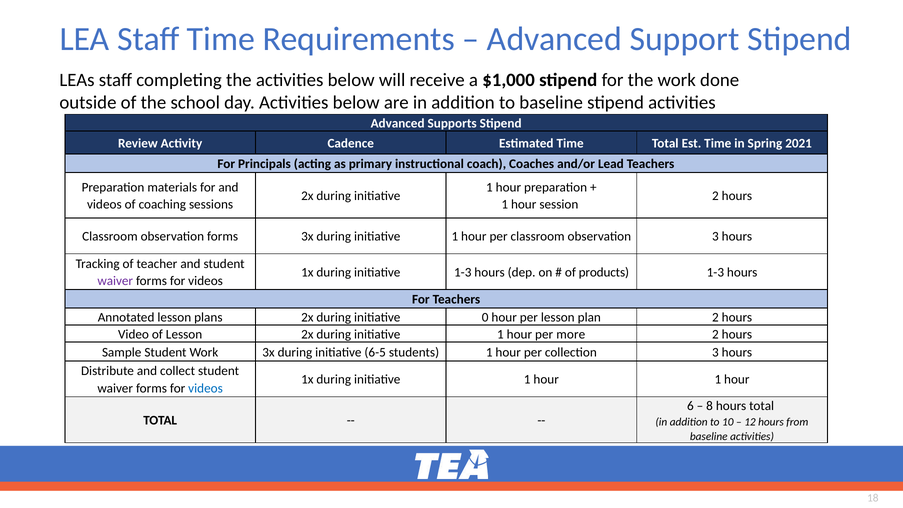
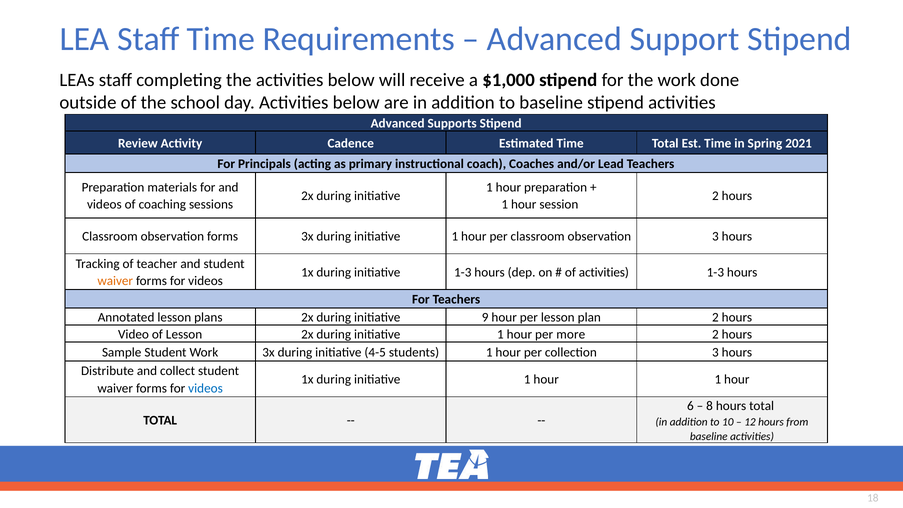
of products: products -> activities
waiver at (115, 281) colour: purple -> orange
0: 0 -> 9
6-5: 6-5 -> 4-5
